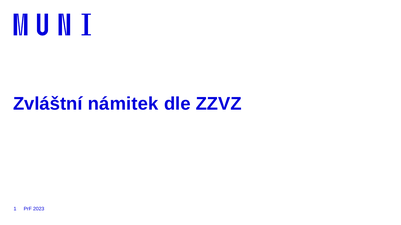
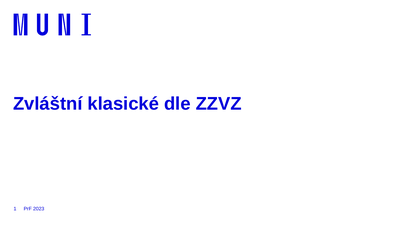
námitek: námitek -> klasické
